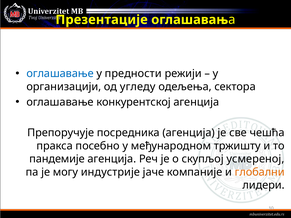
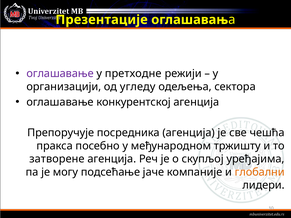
оглашавање at (60, 74) colour: blue -> purple
предности: предности -> претходне
пандемије: пандемије -> затворене
усмереној: усмереној -> уређајима
индустрије: индустрије -> подсећање
